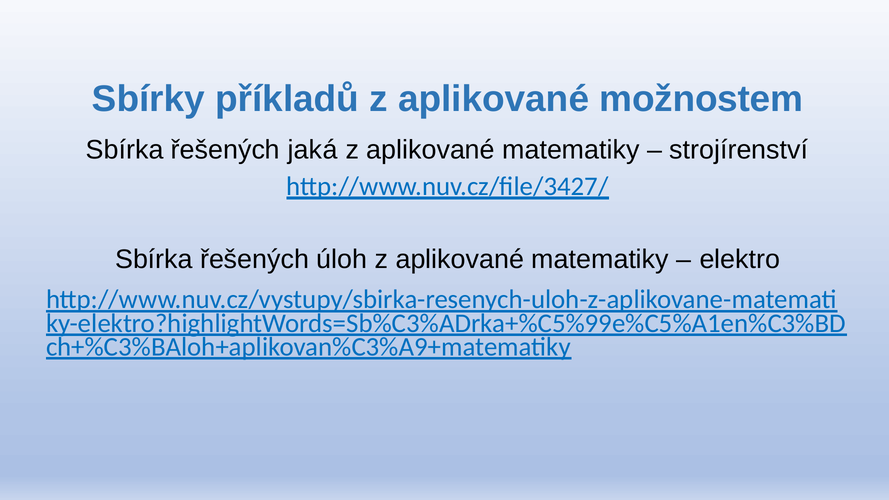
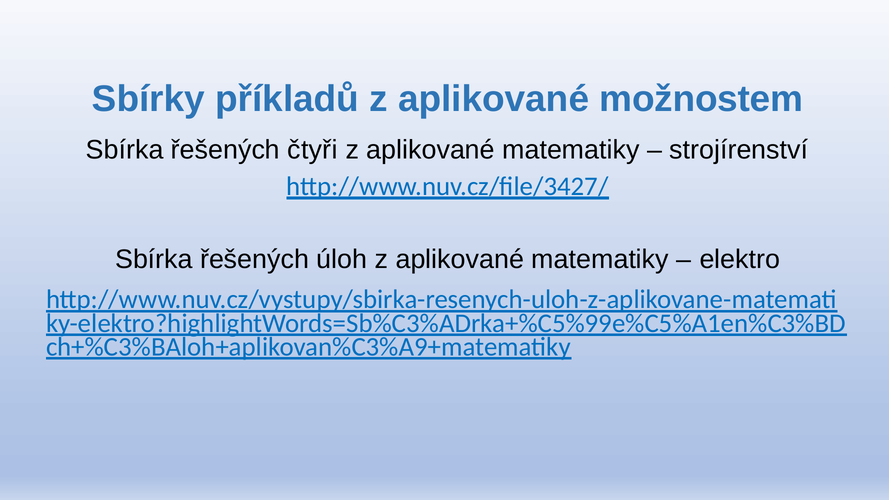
jaká: jaká -> čtyři
